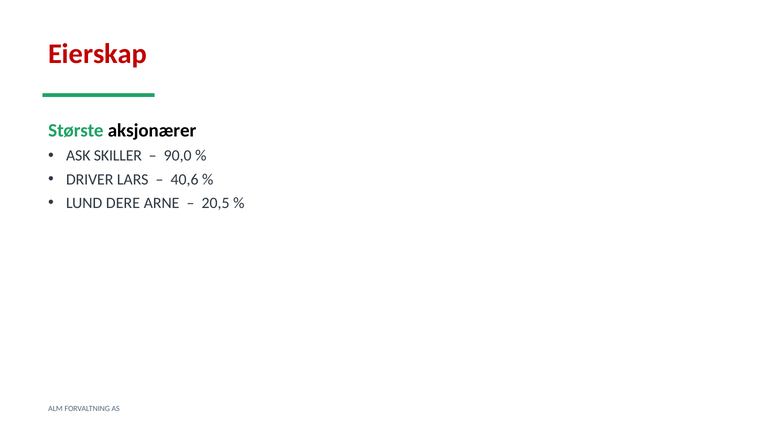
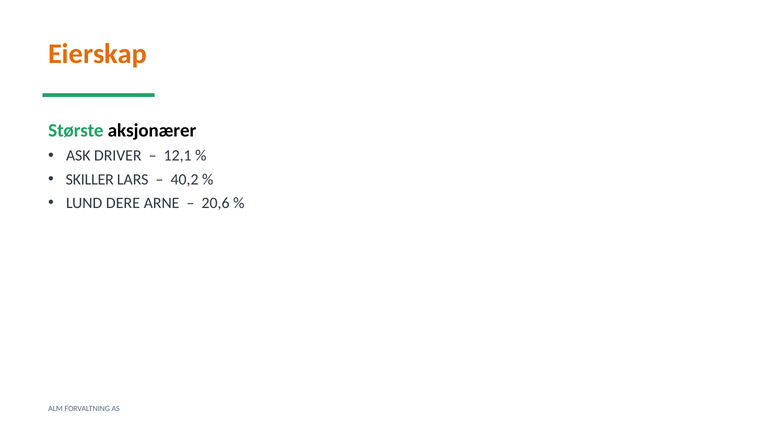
Eierskap colour: red -> orange
SKILLER: SKILLER -> DRIVER
90,0: 90,0 -> 12,1
DRIVER: DRIVER -> SKILLER
40,6: 40,6 -> 40,2
20,5: 20,5 -> 20,6
